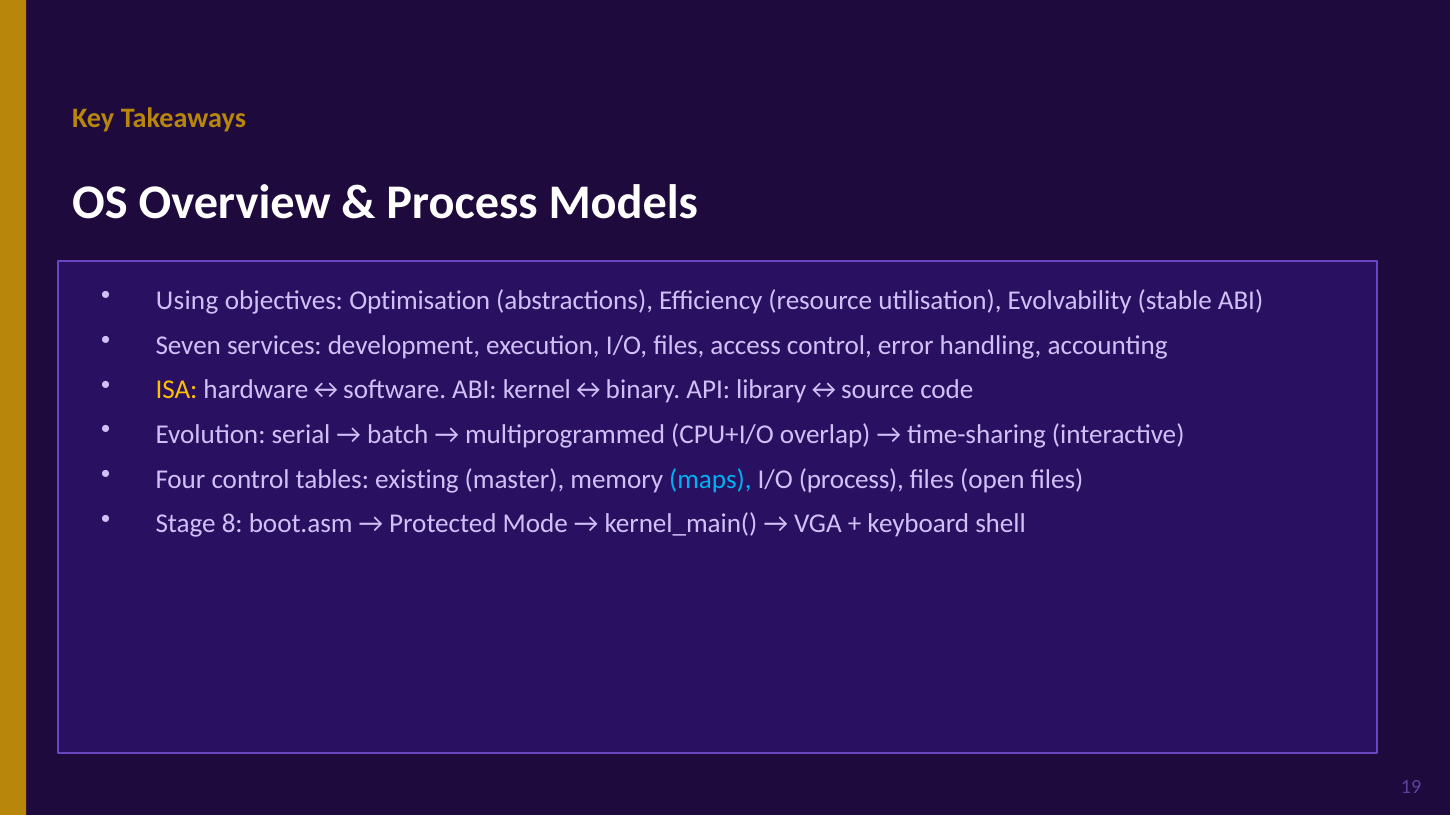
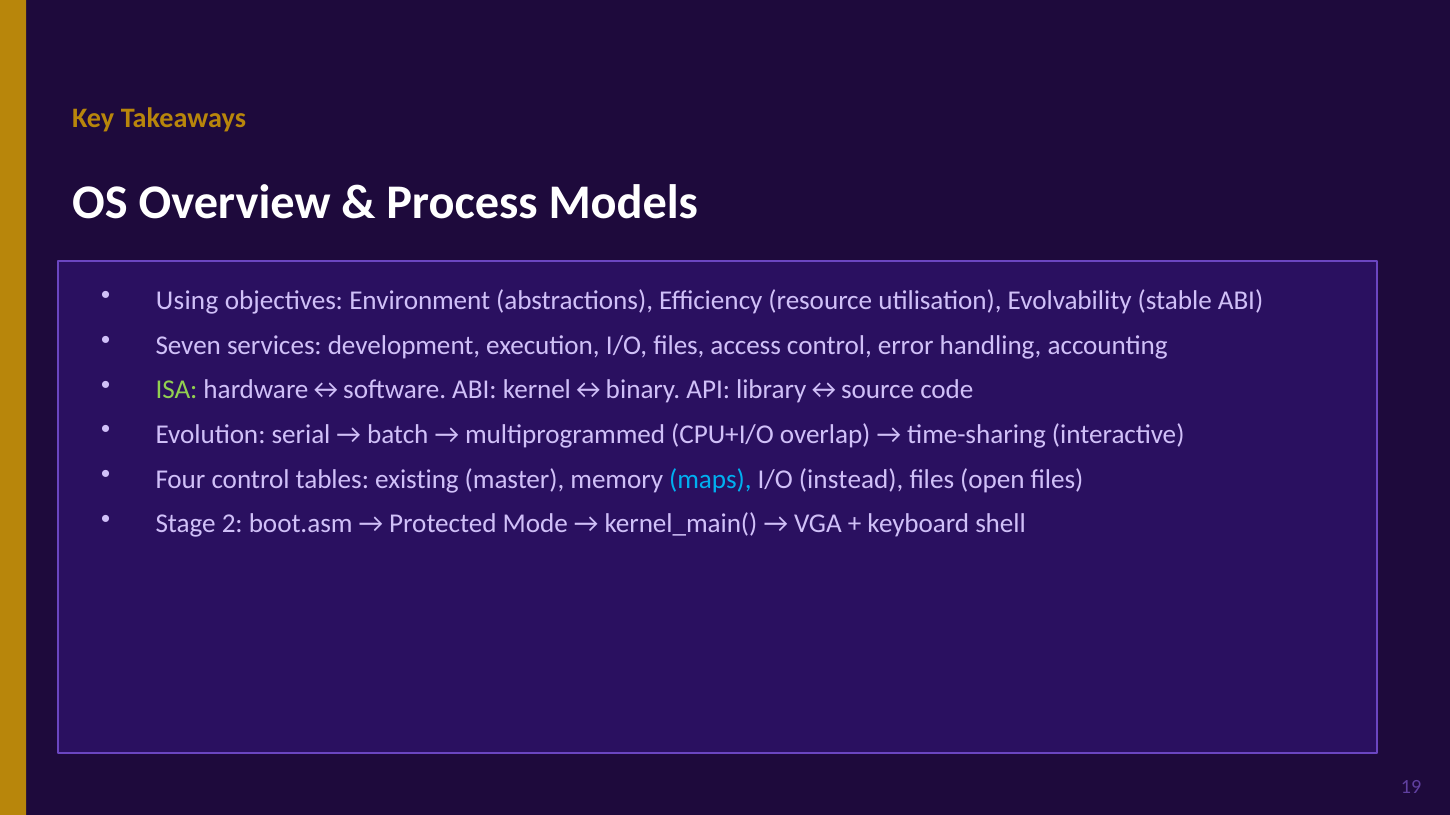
Optimisation: Optimisation -> Environment
ISA colour: yellow -> light green
I/O process: process -> instead
8: 8 -> 2
